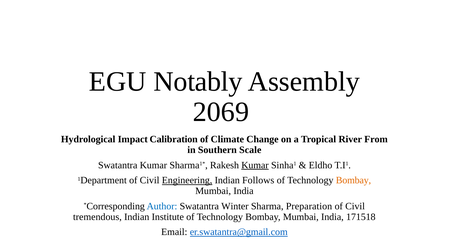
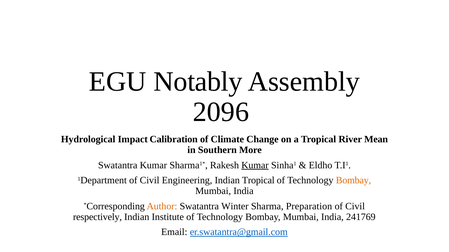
2069: 2069 -> 2096
From: From -> Mean
Scale: Scale -> More
Engineering underline: present -> none
Indian Follows: Follows -> Tropical
Author colour: blue -> orange
tremendous: tremendous -> respectively
171518: 171518 -> 241769
